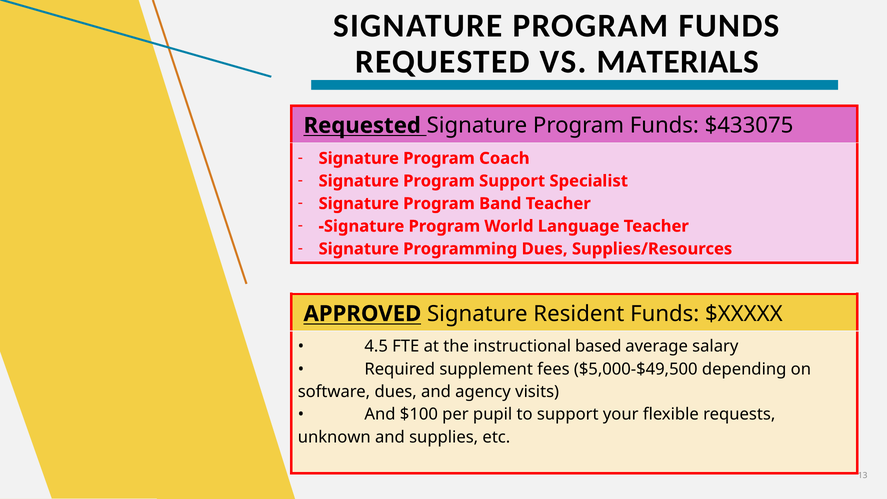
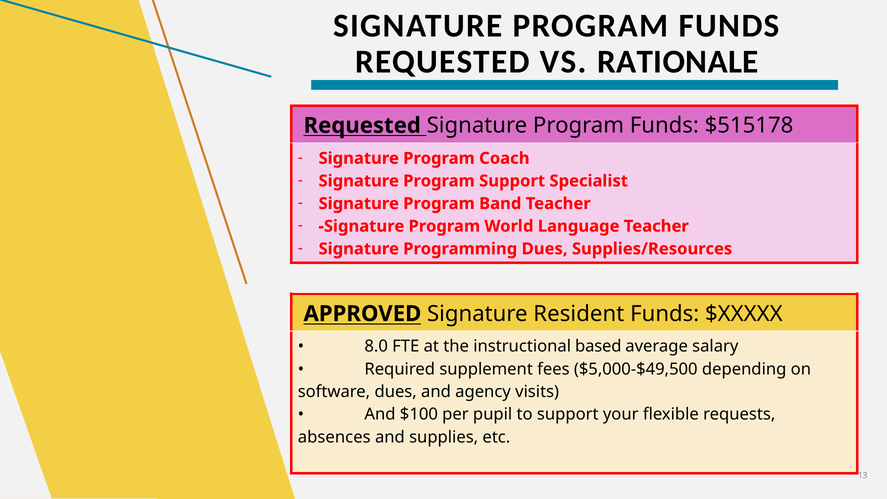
MATERIALS: MATERIALS -> RATIONALE
$433075: $433075 -> $515178
4.5: 4.5 -> 8.0
unknown: unknown -> absences
